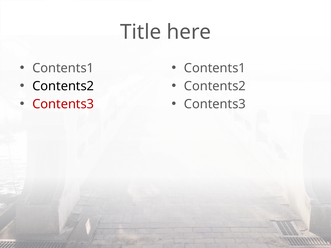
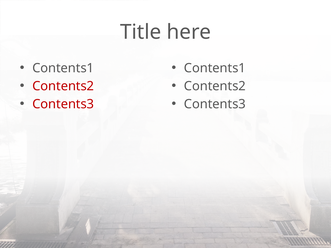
Contents2 at (63, 86) colour: black -> red
